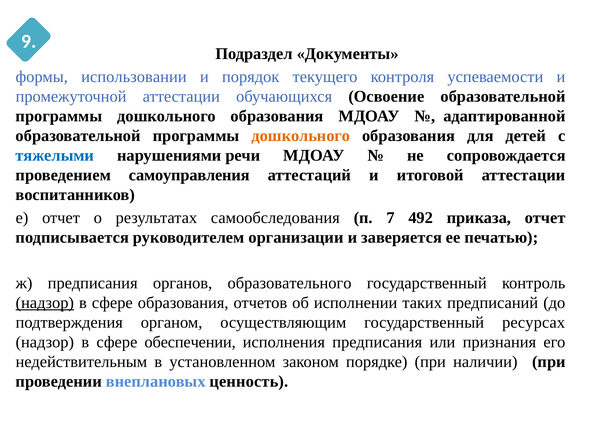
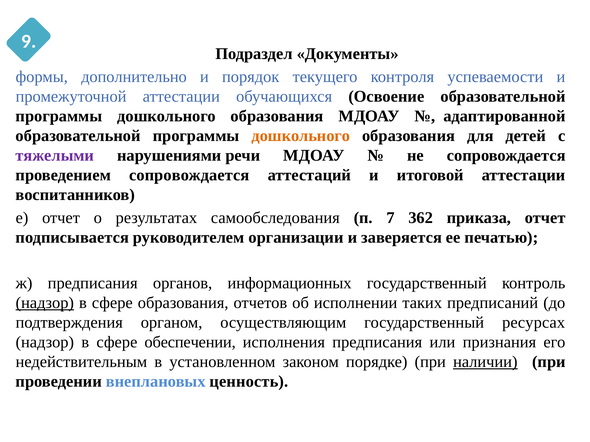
использовании: использовании -> дополнительно
тяжелыми colour: blue -> purple
проведением самоуправления: самоуправления -> сопровождается
492: 492 -> 362
образовательного: образовательного -> информационных
наличии underline: none -> present
